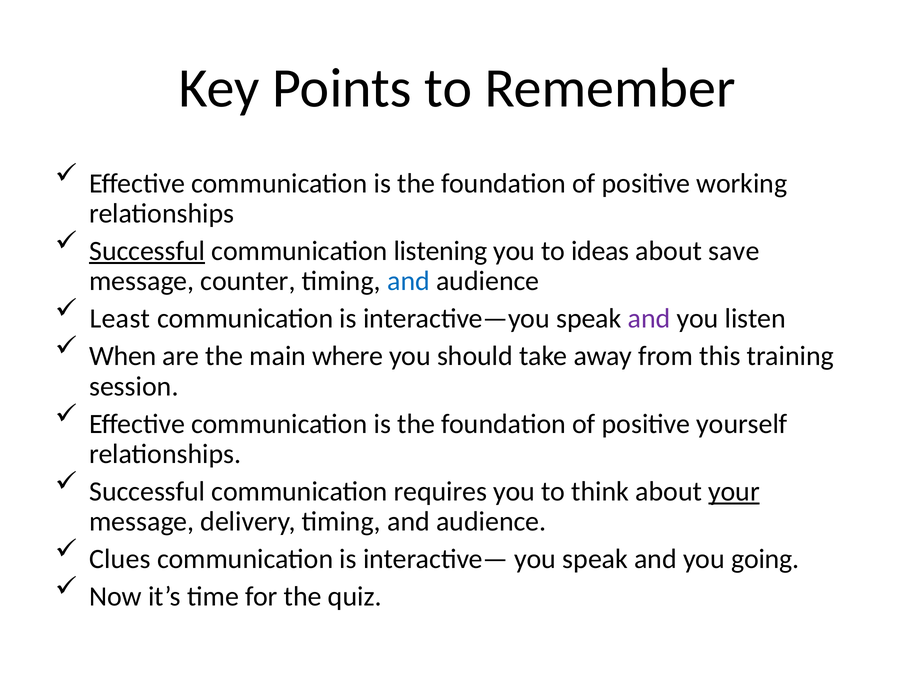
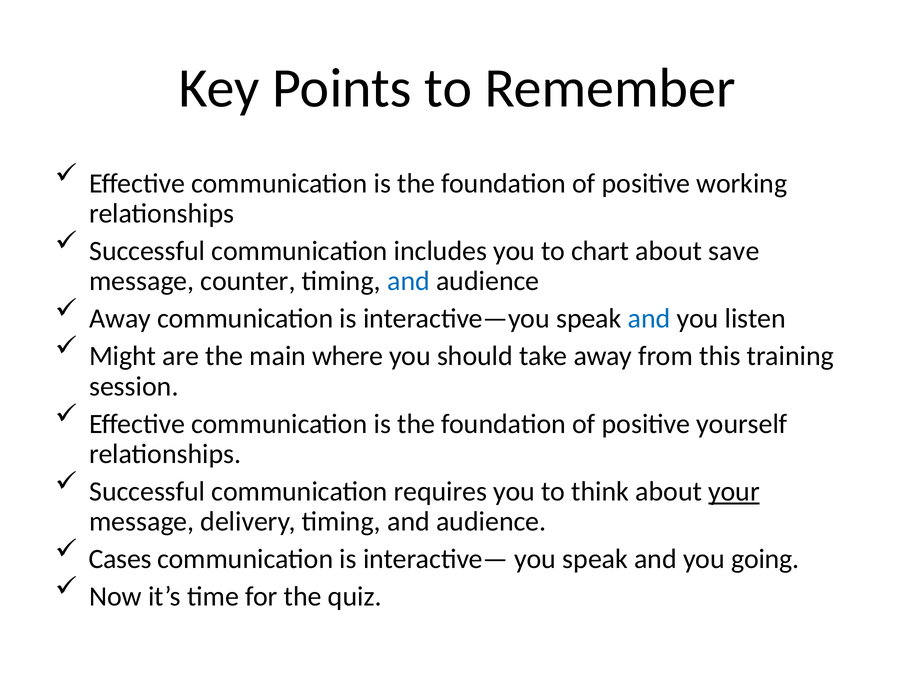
Successful at (147, 251) underline: present -> none
listening: listening -> includes
ideas: ideas -> chart
Least at (120, 319): Least -> Away
and at (649, 319) colour: purple -> blue
When: When -> Might
Clues: Clues -> Cases
